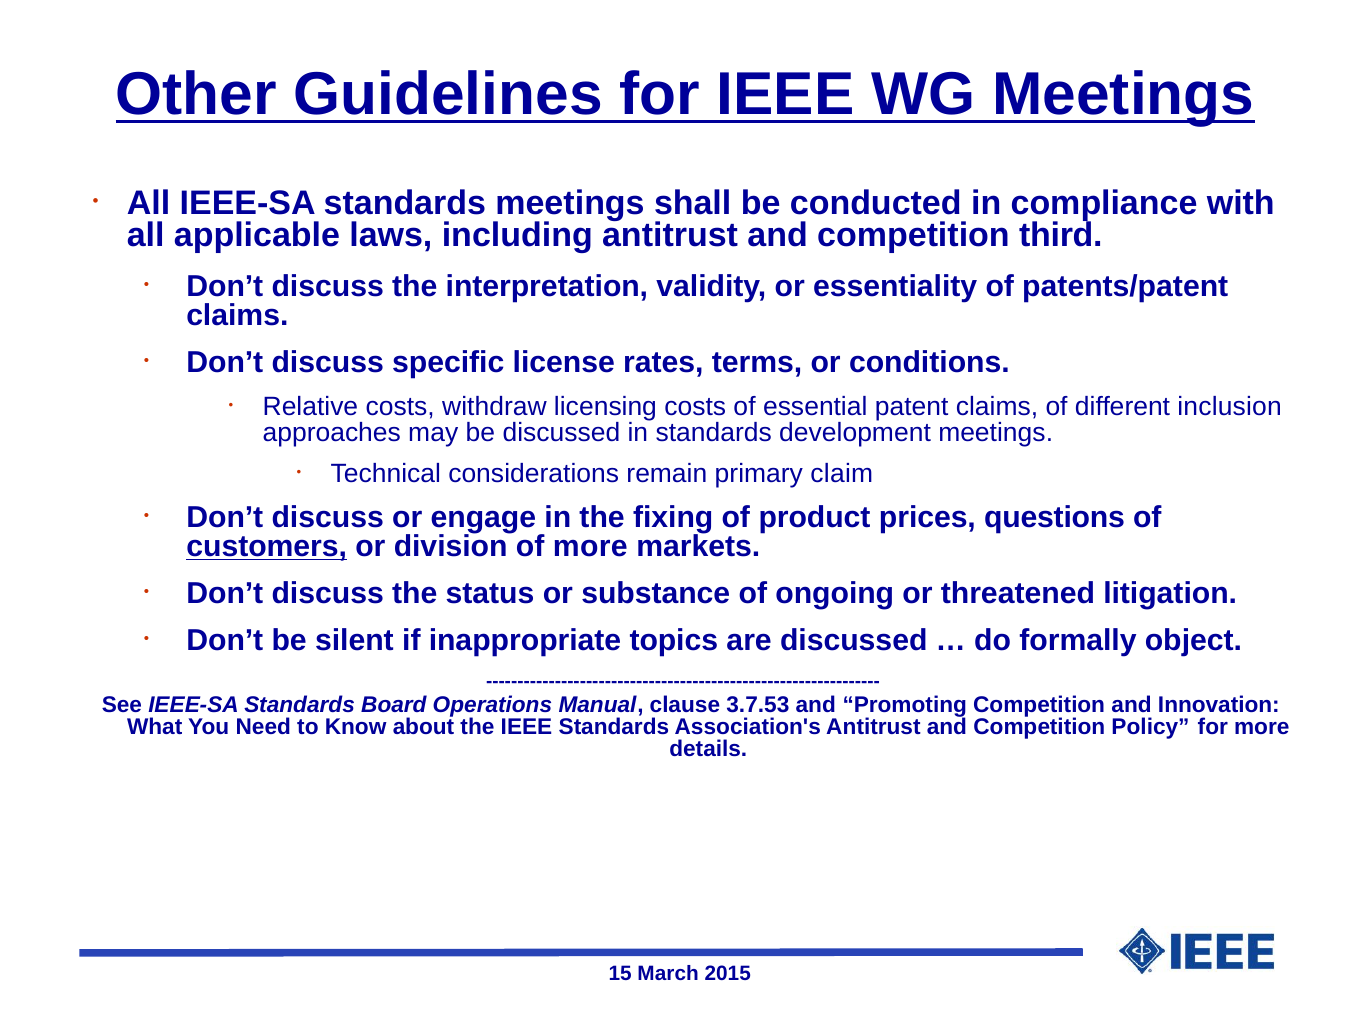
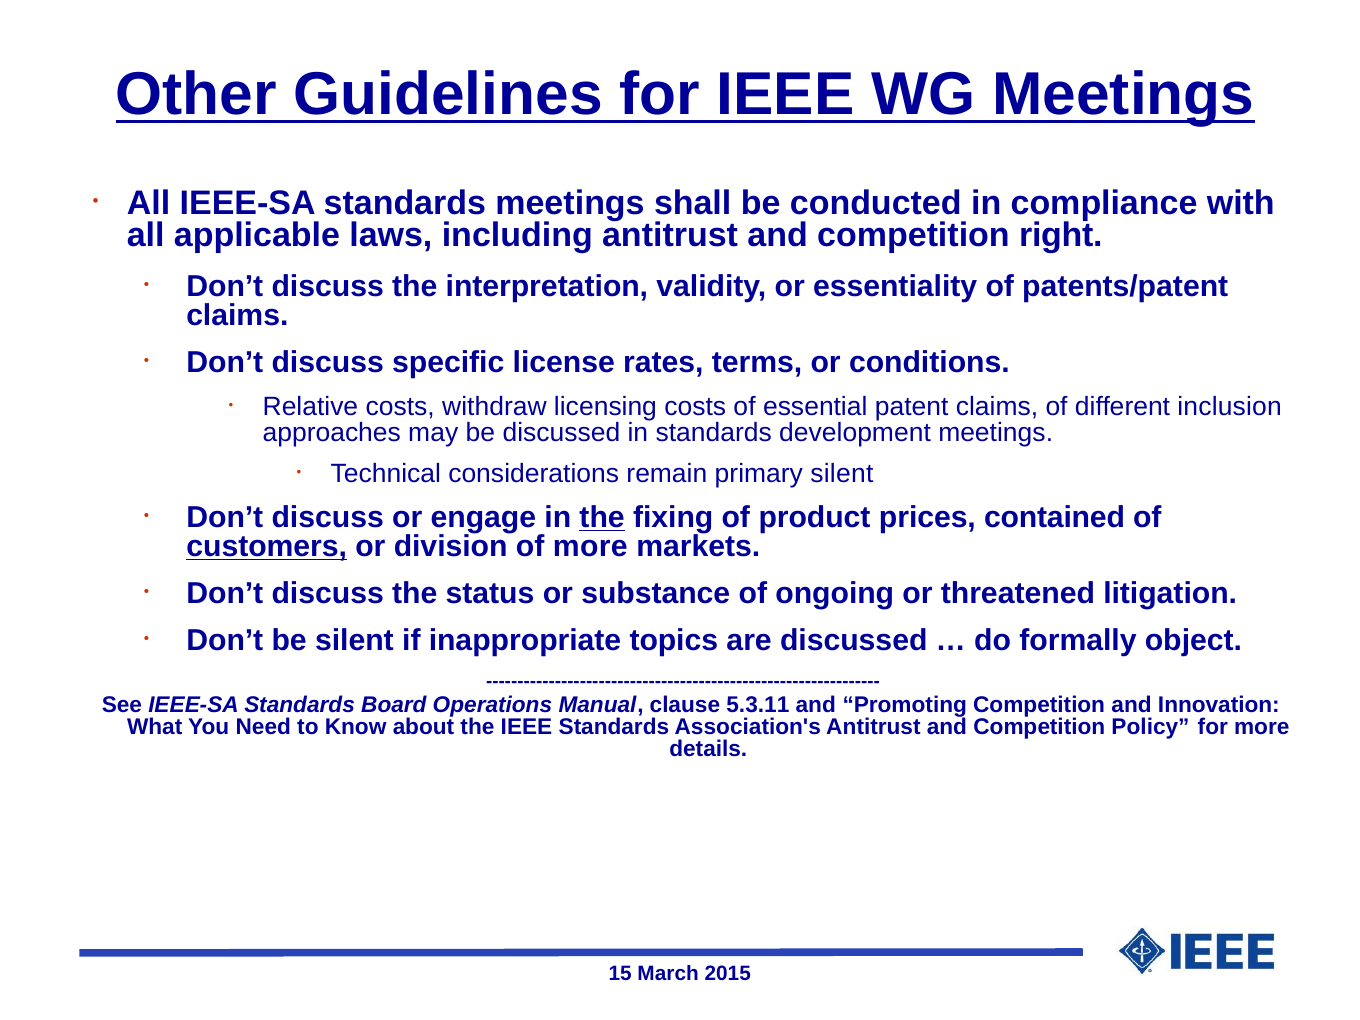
third: third -> right
primary claim: claim -> silent
the at (602, 517) underline: none -> present
questions: questions -> contained
3.7.53: 3.7.53 -> 5.3.11
